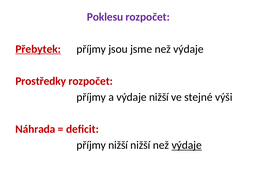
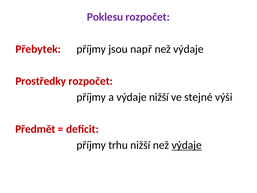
Přebytek underline: present -> none
jsme: jsme -> např
Náhrada: Náhrada -> Předmět
příjmy nižší: nižší -> trhu
